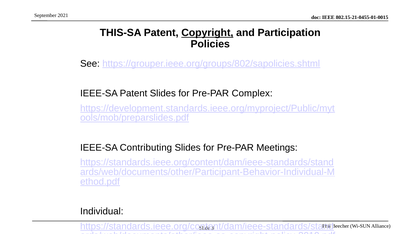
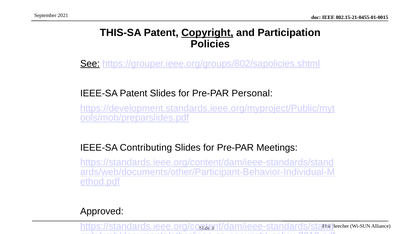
See underline: none -> present
Complex: Complex -> Personal
Individual: Individual -> Approved
